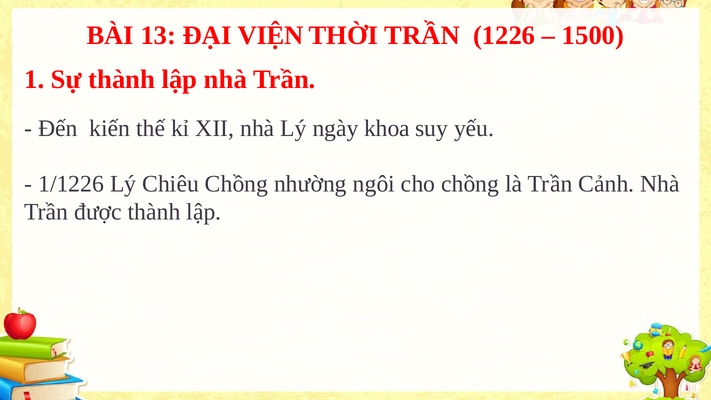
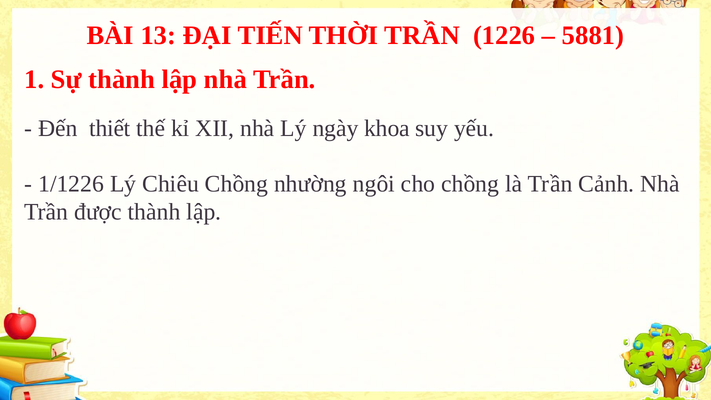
VIỆN: VIỆN -> TIẾN
1500: 1500 -> 5881
kiến: kiến -> thiết
